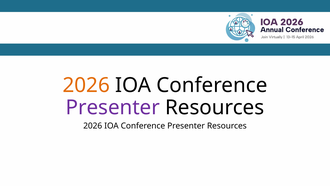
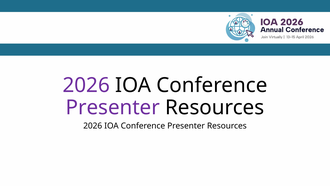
2026 at (86, 85) colour: orange -> purple
